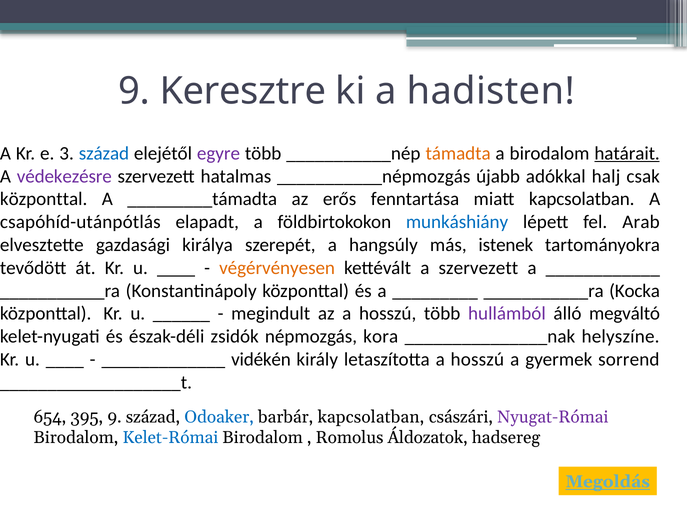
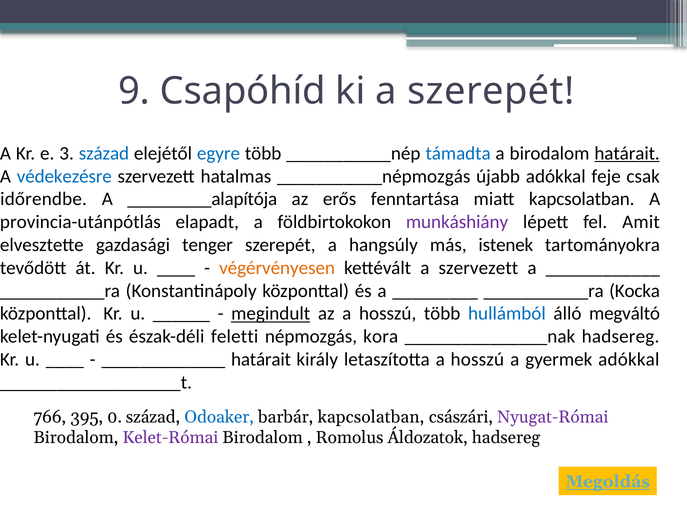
Keresztre: Keresztre -> Csapóhíd
a hadisten: hadisten -> szerepét
egyre colour: purple -> blue
támadta colour: orange -> blue
védekezésre colour: purple -> blue
halj: halj -> feje
központtal at (44, 199): központtal -> időrendbe
_________támadta: _________támadta -> _________alapítója
csapóhíd-utánpótlás: csapóhíd-utánpótlás -> provincia-utánpótlás
munkáshiány colour: blue -> purple
Arab: Arab -> Amit
királya: királya -> tenger
megindult underline: none -> present
hullámból colour: purple -> blue
zsidók: zsidók -> feletti
_______________nak helyszíne: helyszíne -> hadsereg
vidékén at (261, 360): vidékén -> határait
gyermek sorrend: sorrend -> adókkal
654: 654 -> 766
395 9: 9 -> 0
Kelet-Római colour: blue -> purple
